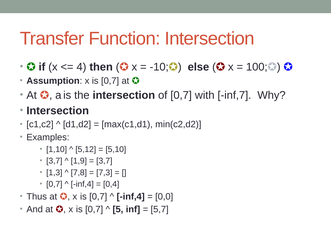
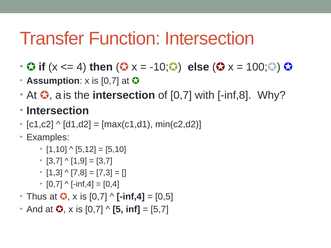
inf,7: inf,7 -> inf,8
0,0: 0,0 -> 0,5
